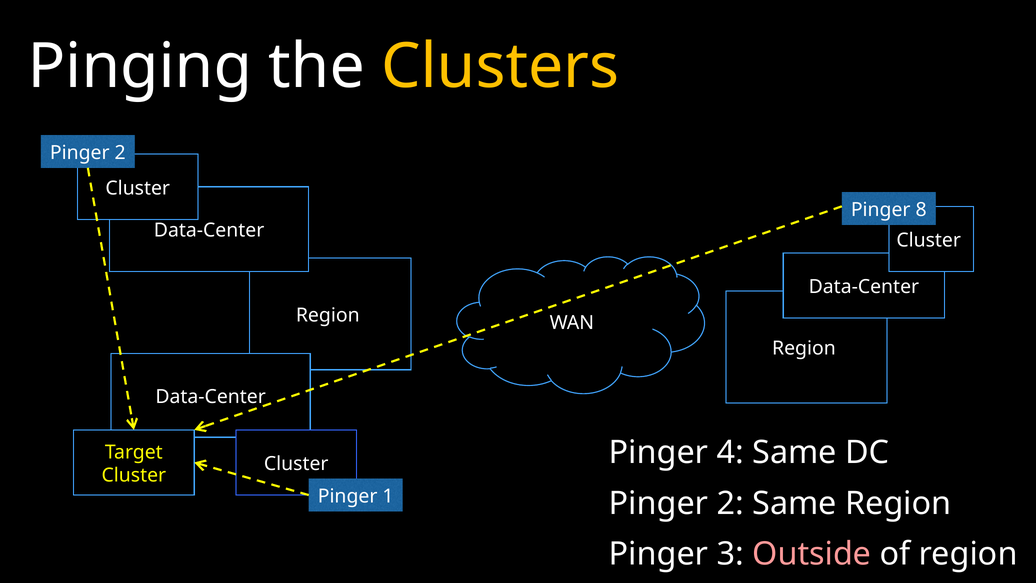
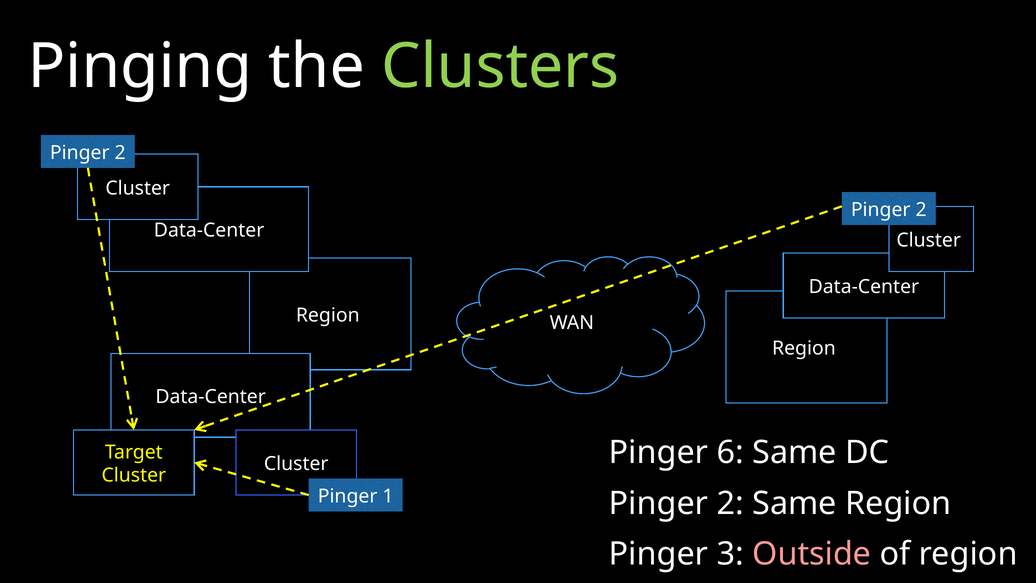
Clusters colour: yellow -> light green
8 at (921, 210): 8 -> 2
4: 4 -> 6
